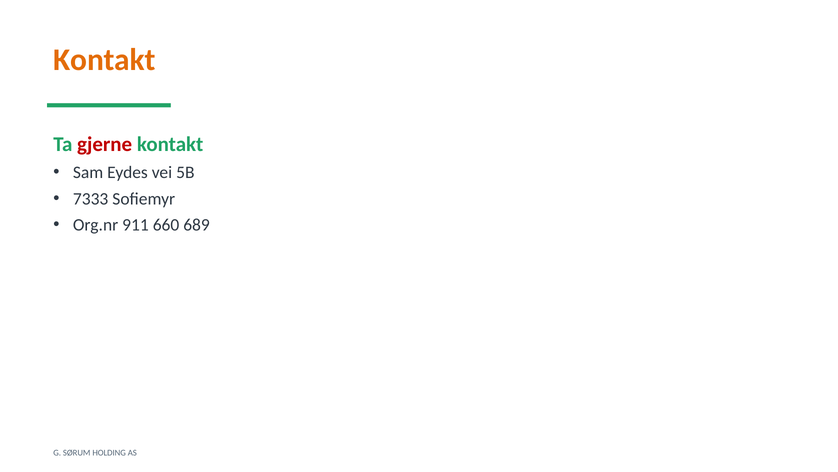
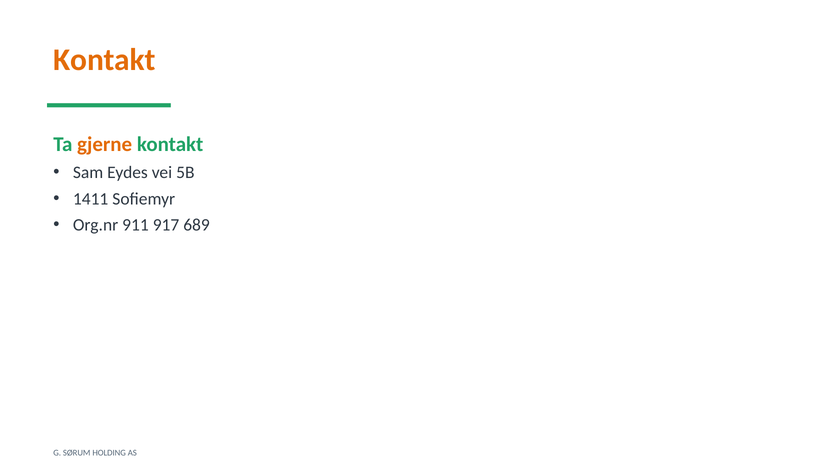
gjerne colour: red -> orange
7333: 7333 -> 1411
660: 660 -> 917
